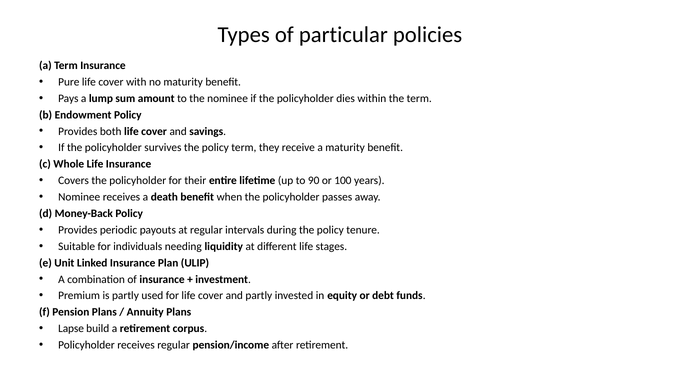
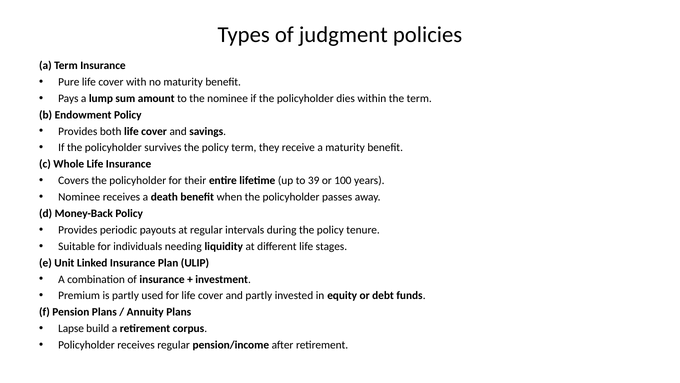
particular: particular -> judgment
90: 90 -> 39
